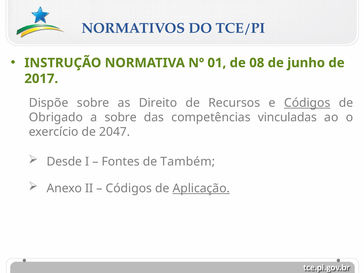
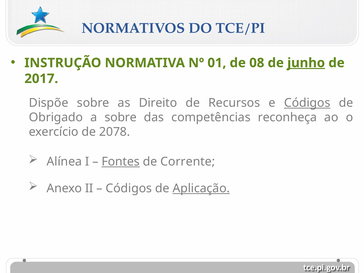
junho underline: none -> present
vinculadas: vinculadas -> reconheça
2047: 2047 -> 2078
Desde: Desde -> Alínea
Fontes underline: none -> present
Também: Também -> Corrente
